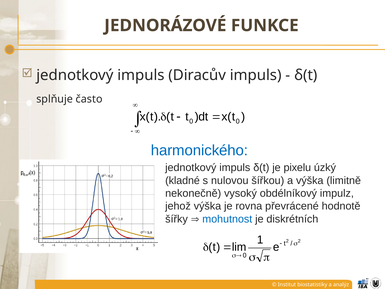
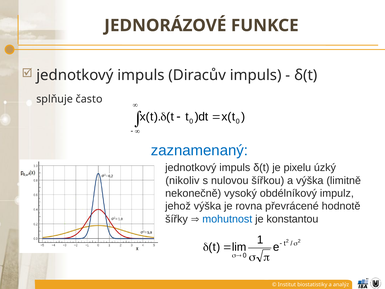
harmonického: harmonického -> zaznamenaný
kladné: kladné -> nikoliv
diskrétních: diskrétních -> konstantou
